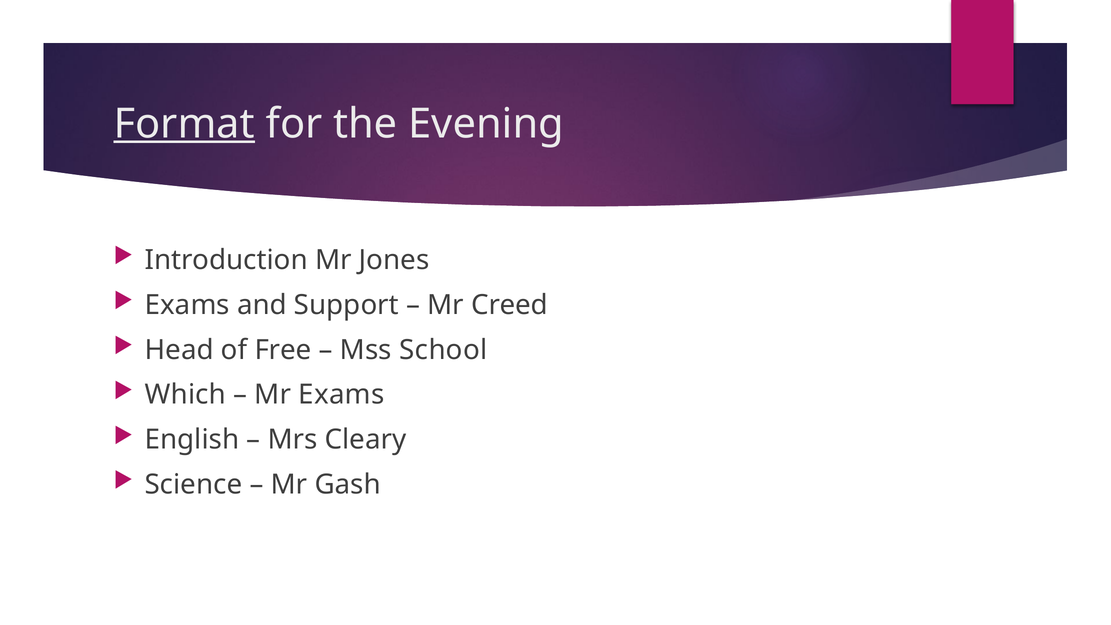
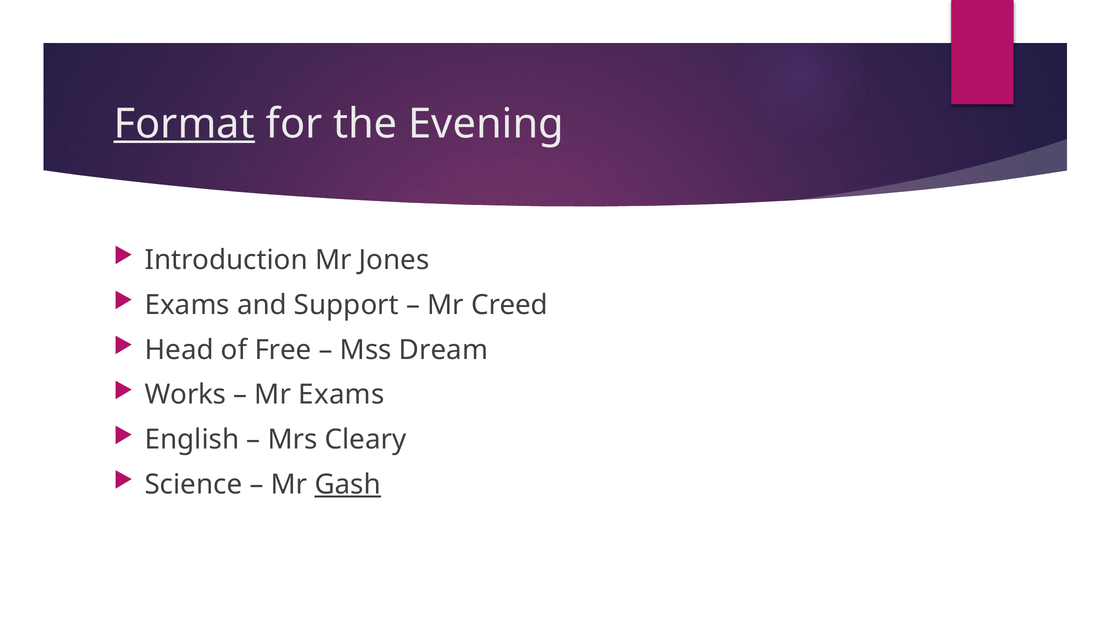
School: School -> Dream
Which: Which -> Works
Gash underline: none -> present
